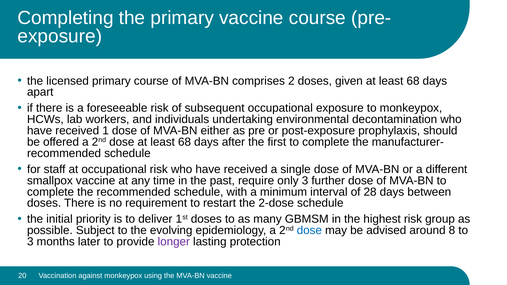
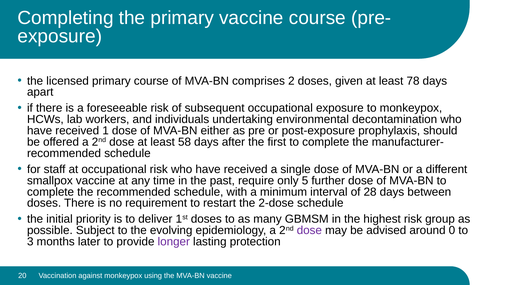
given at least 68: 68 -> 78
dose at least 68: 68 -> 58
only 3: 3 -> 5
dose at (309, 231) colour: blue -> purple
8: 8 -> 0
